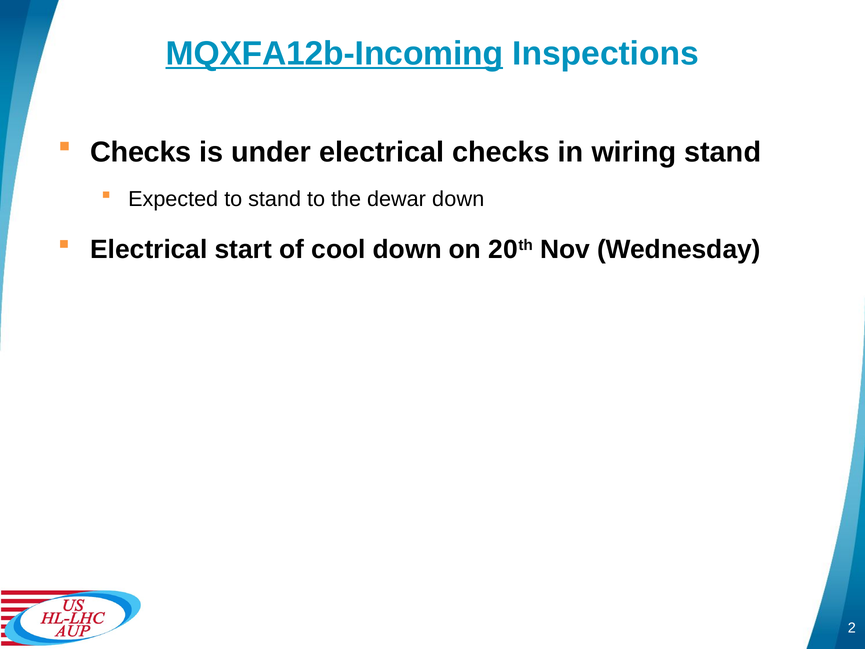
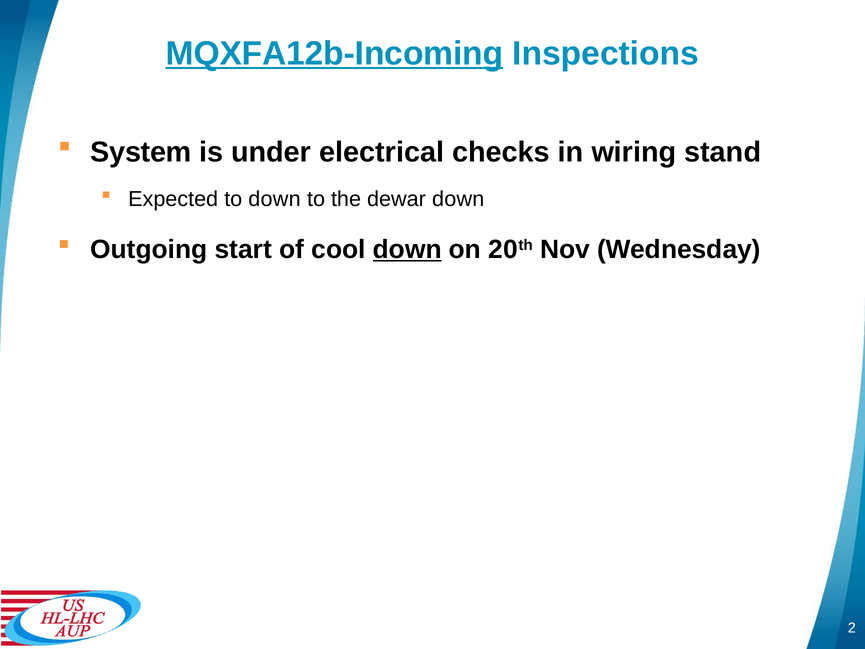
Checks at (141, 152): Checks -> System
to stand: stand -> down
Electrical at (149, 249): Electrical -> Outgoing
down at (407, 249) underline: none -> present
